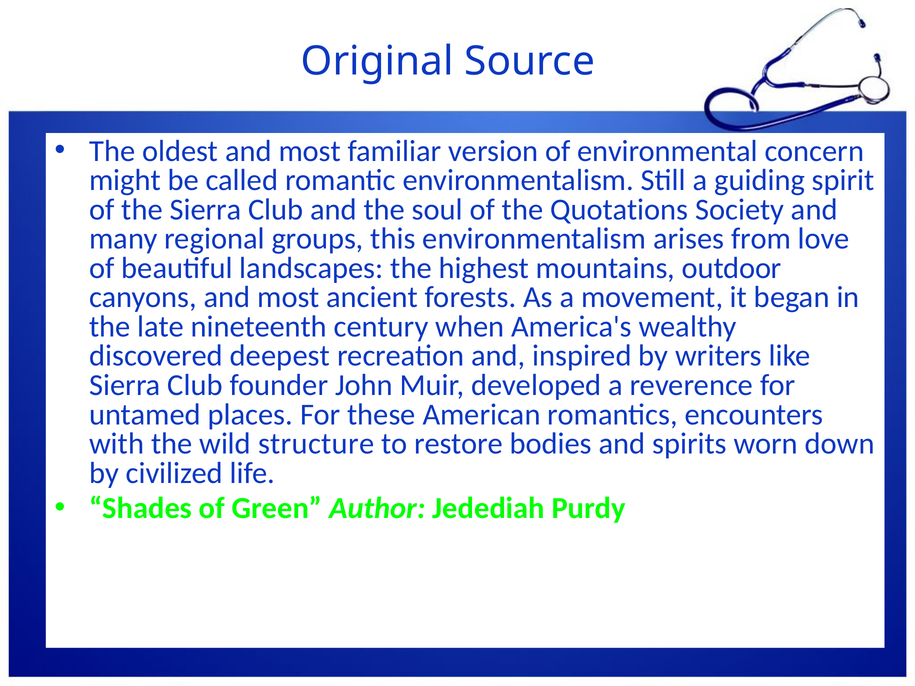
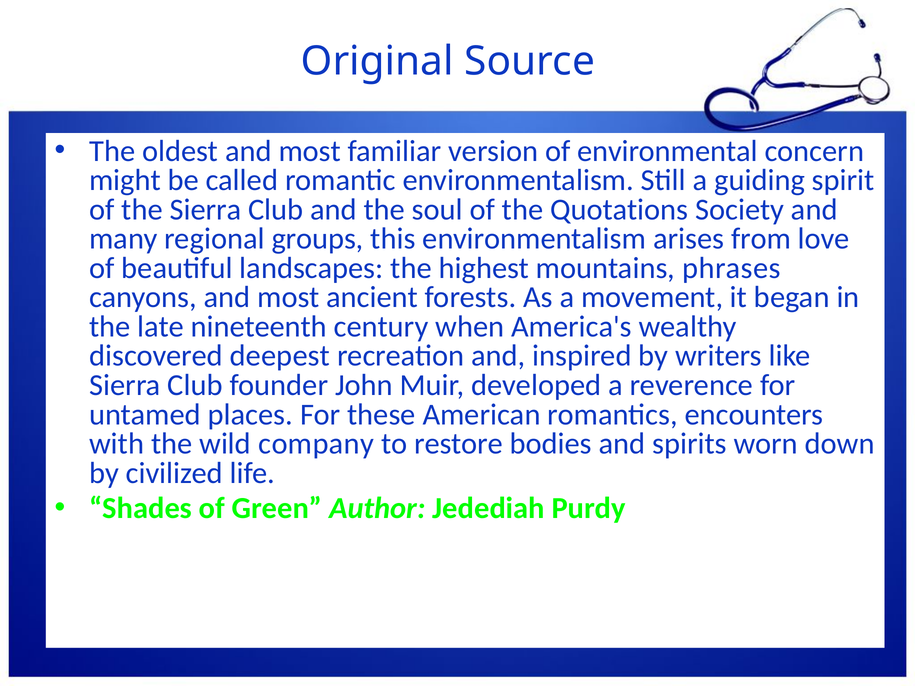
outdoor: outdoor -> phrases
structure: structure -> company
